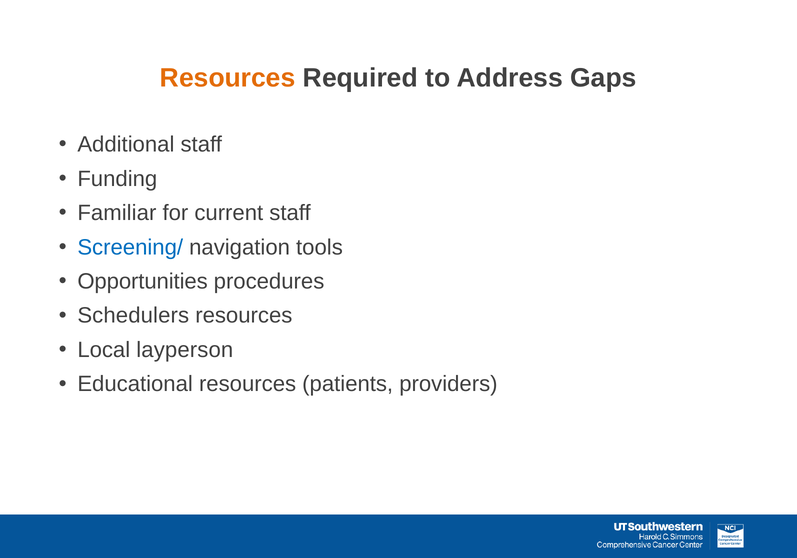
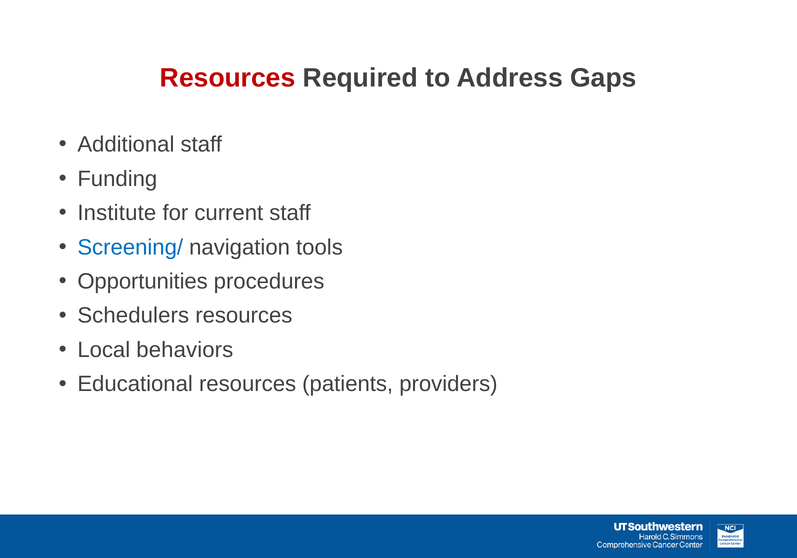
Resources at (228, 78) colour: orange -> red
Familiar: Familiar -> Institute
layperson: layperson -> behaviors
